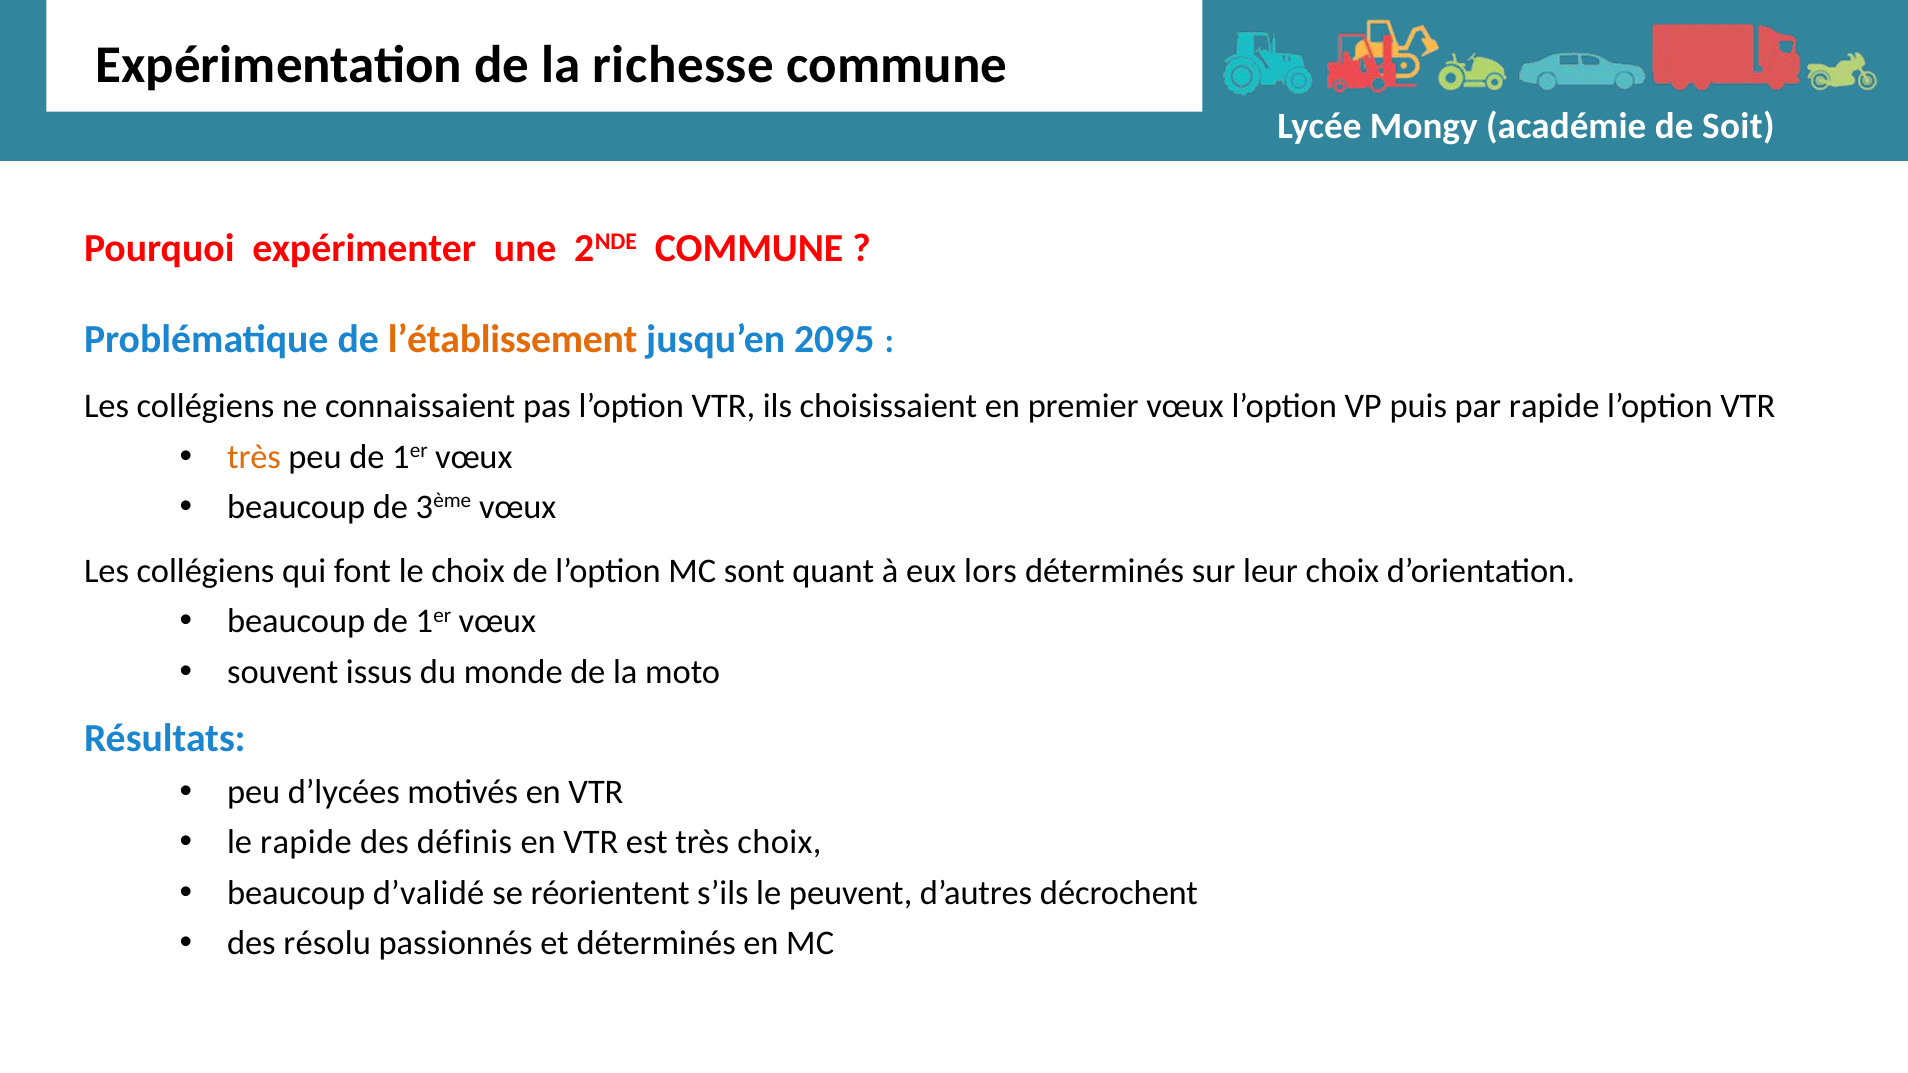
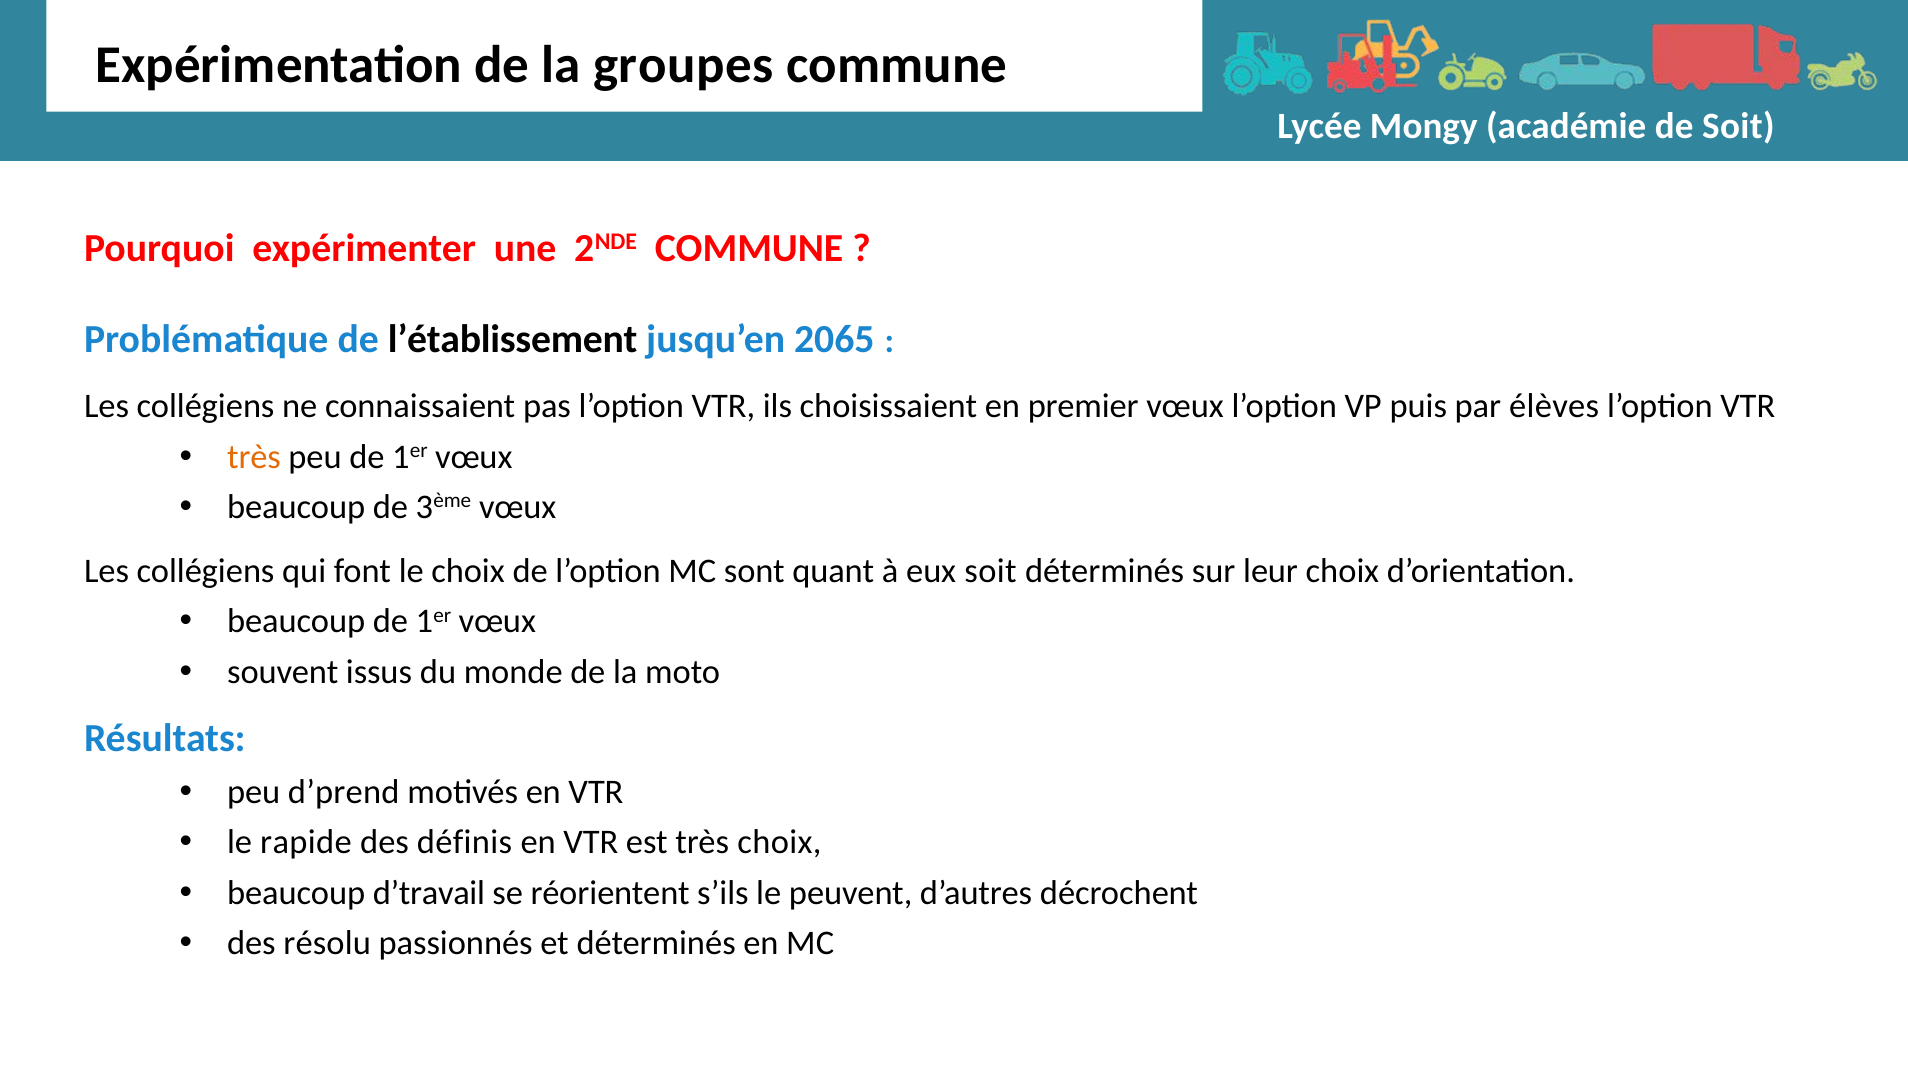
richesse: richesse -> groupes
l’établissement colour: orange -> black
2095: 2095 -> 2065
par rapide: rapide -> élèves
eux lors: lors -> soit
d’lycées: d’lycées -> d’prend
d’validé: d’validé -> d’travail
